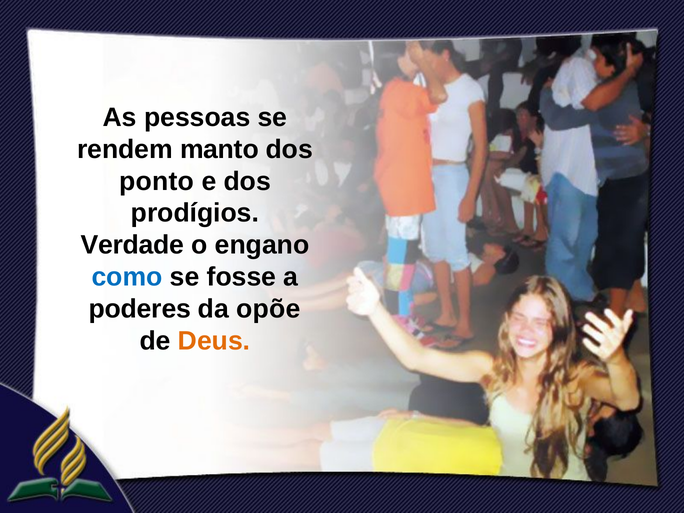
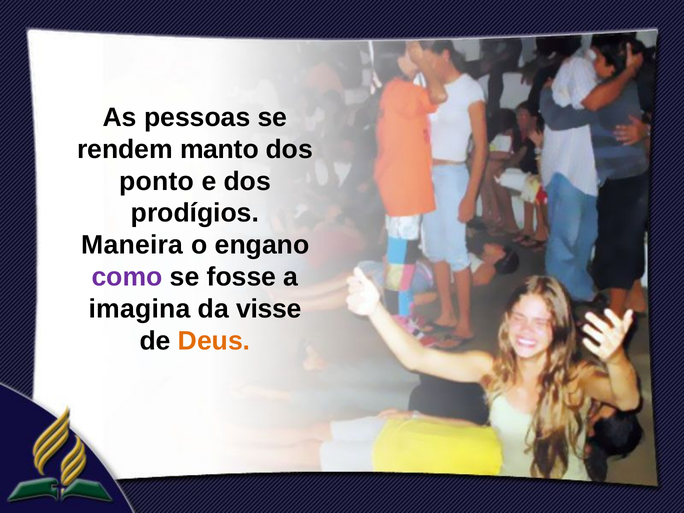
Verdade: Verdade -> Maneira
como colour: blue -> purple
poderes: poderes -> imagina
opõe: opõe -> visse
